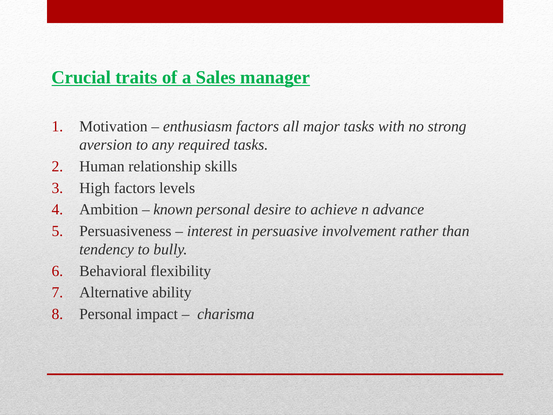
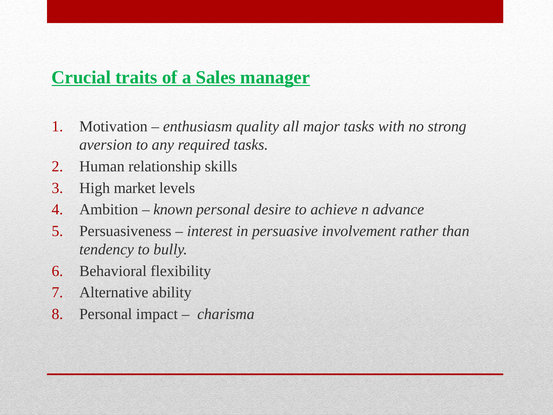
enthusiasm factors: factors -> quality
High factors: factors -> market
